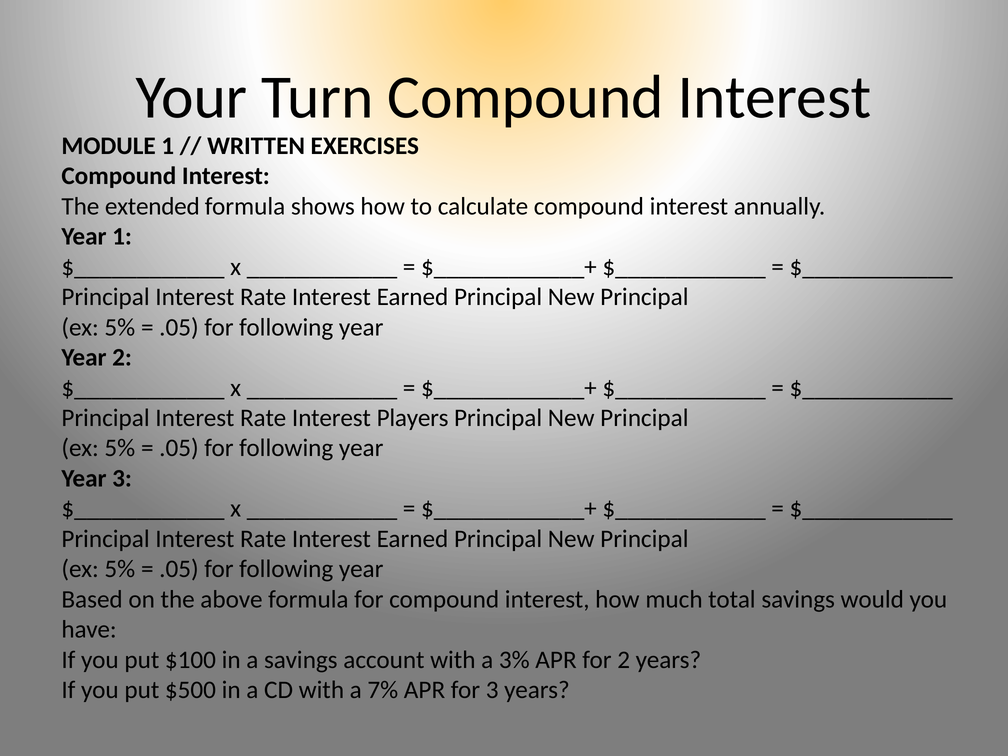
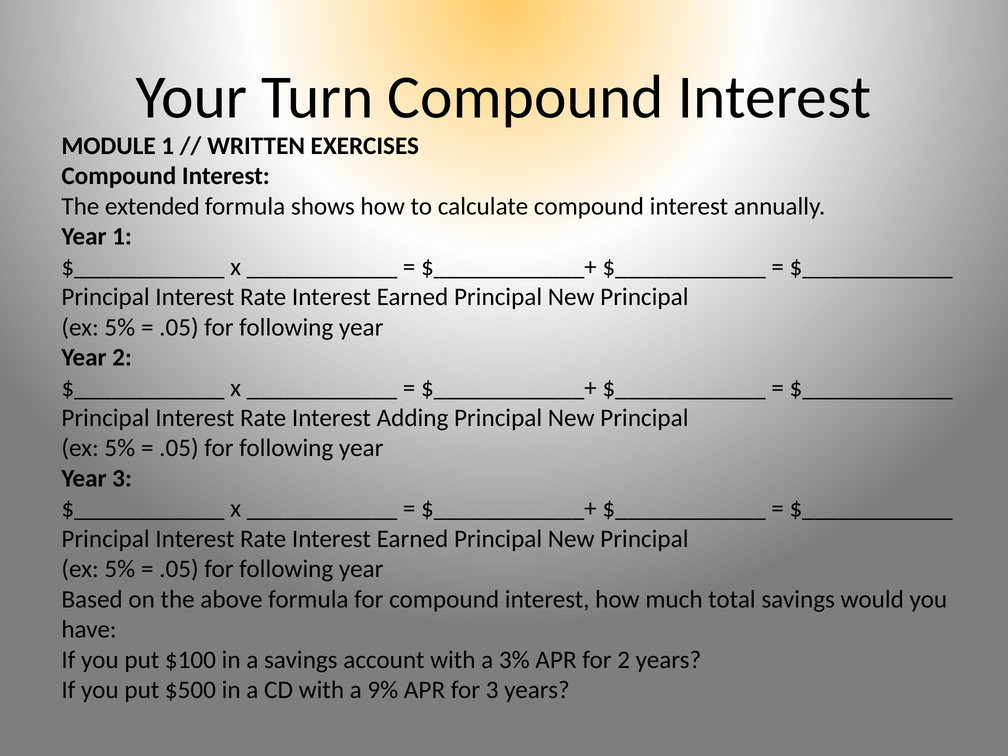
Players: Players -> Adding
7%: 7% -> 9%
